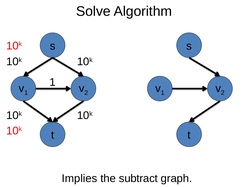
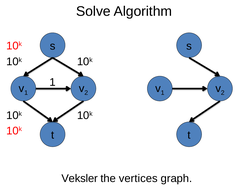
Implies: Implies -> Veksler
subtract: subtract -> vertices
